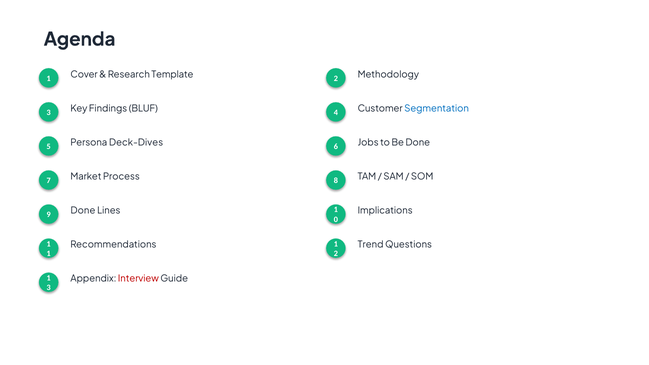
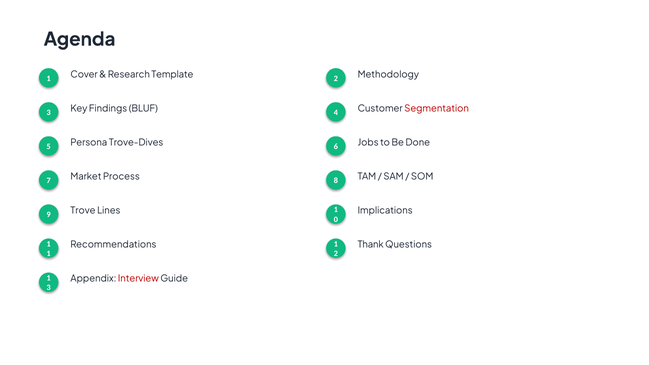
Segmentation colour: blue -> red
Deck-Dives: Deck-Dives -> Trove-Dives
9 Done: Done -> Trove
Trend: Trend -> Thank
